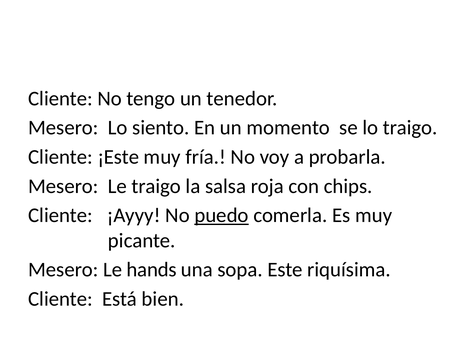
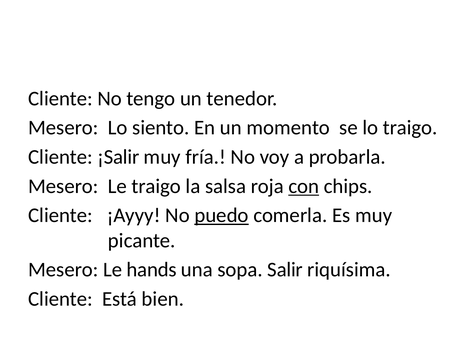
¡Este: ¡Este -> ¡Salir
con underline: none -> present
Este: Este -> Salir
